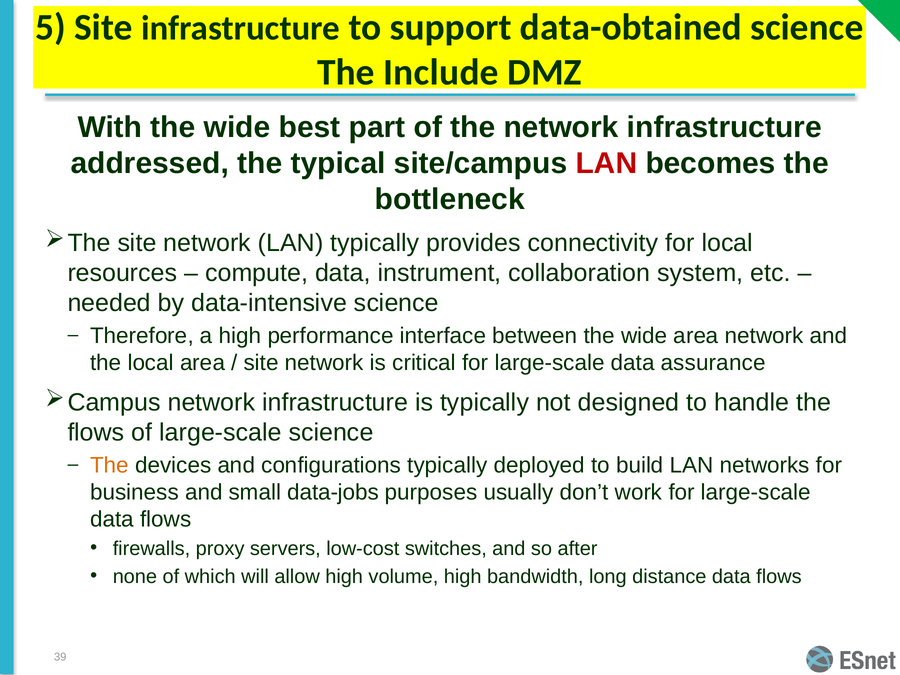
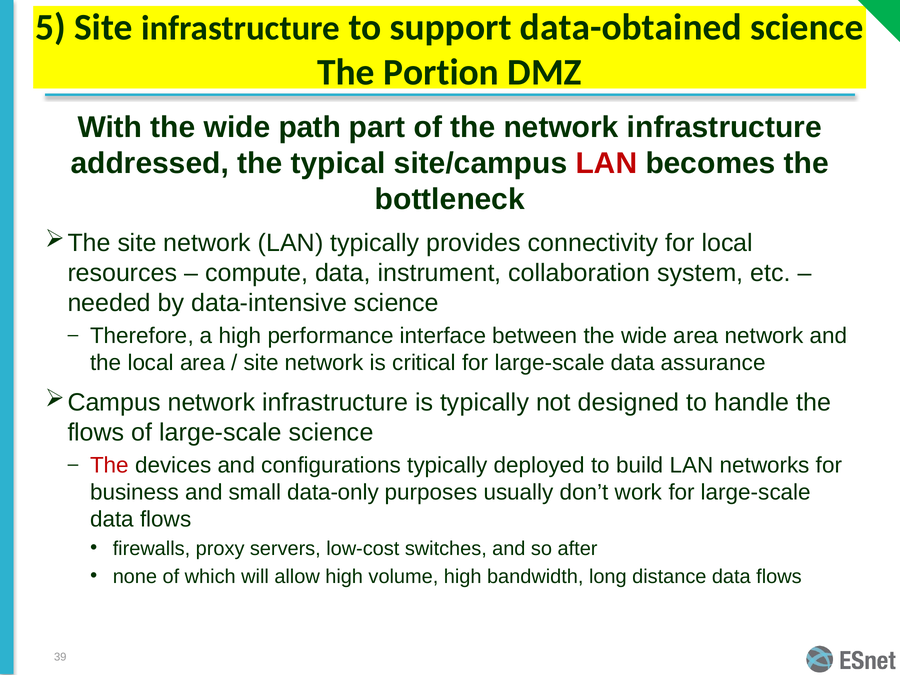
Include: Include -> Portion
best: best -> path
The at (110, 465) colour: orange -> red
data-jobs: data-jobs -> data-only
